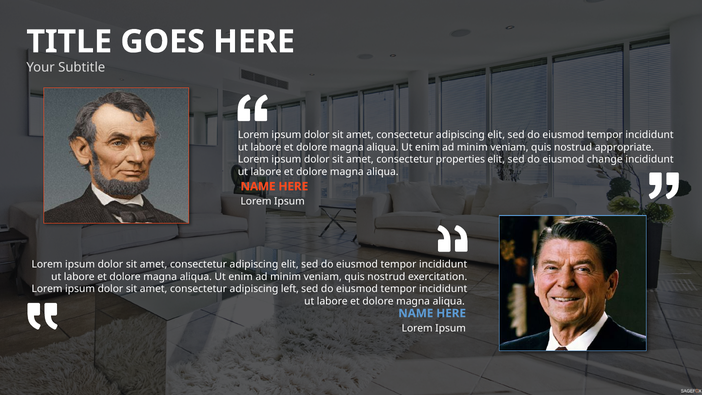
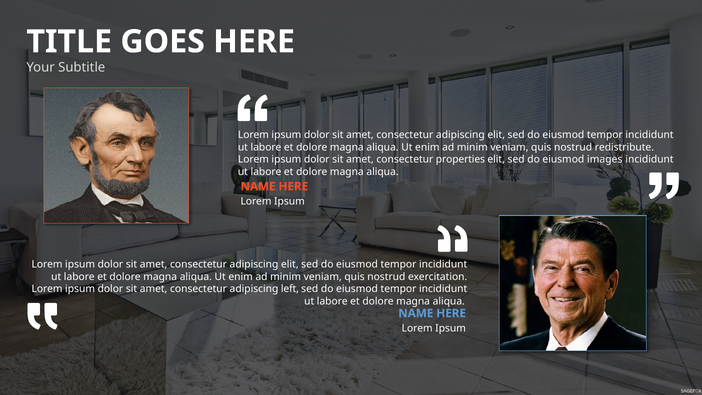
appropriate: appropriate -> redistribute
change: change -> images
